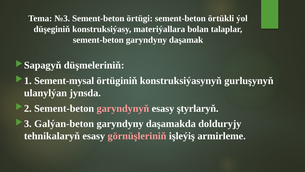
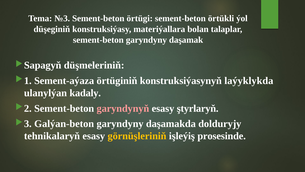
Sement-mysal: Sement-mysal -> Sement-aýaza
gurluşynyň: gurluşynyň -> laýyklykda
jynsda: jynsda -> kadaly
görnüşleriniň colour: pink -> yellow
armirleme: armirleme -> prosesinde
